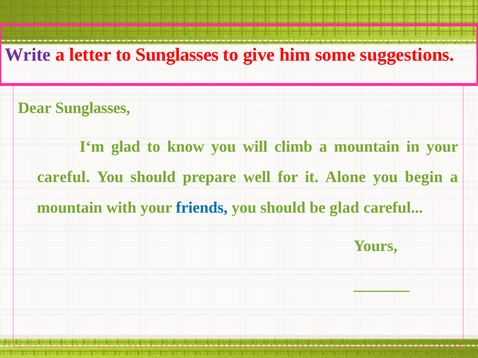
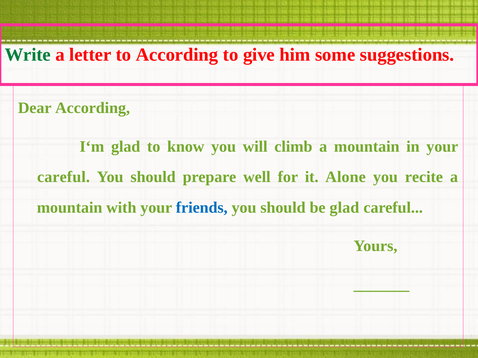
Write colour: purple -> green
to Sunglasses: Sunglasses -> According
Dear Sunglasses: Sunglasses -> According
begin: begin -> recite
